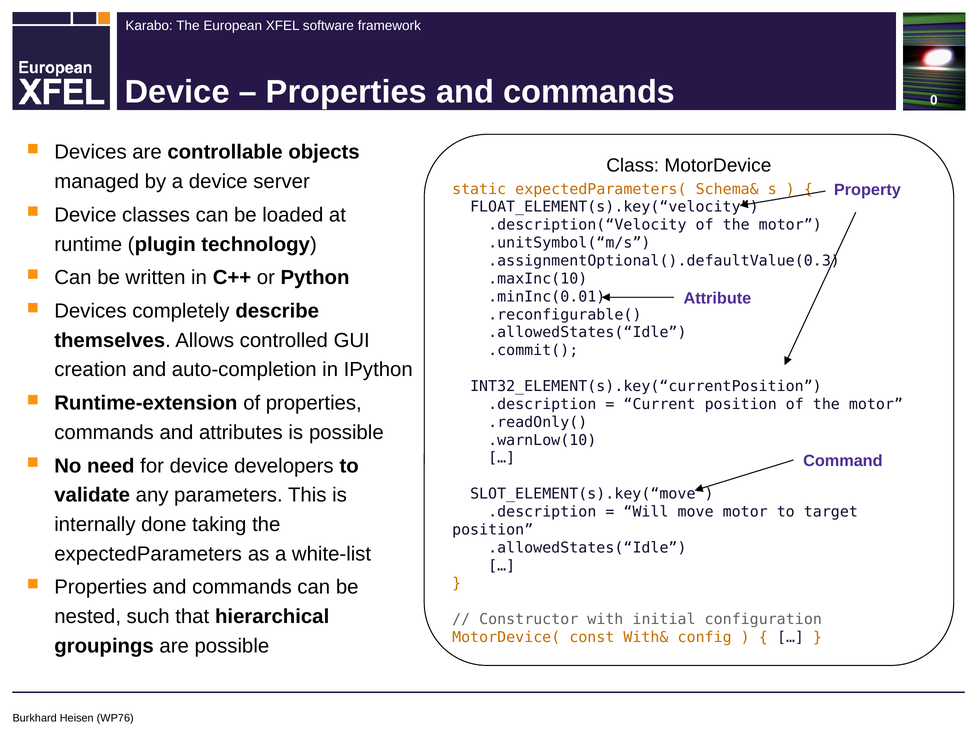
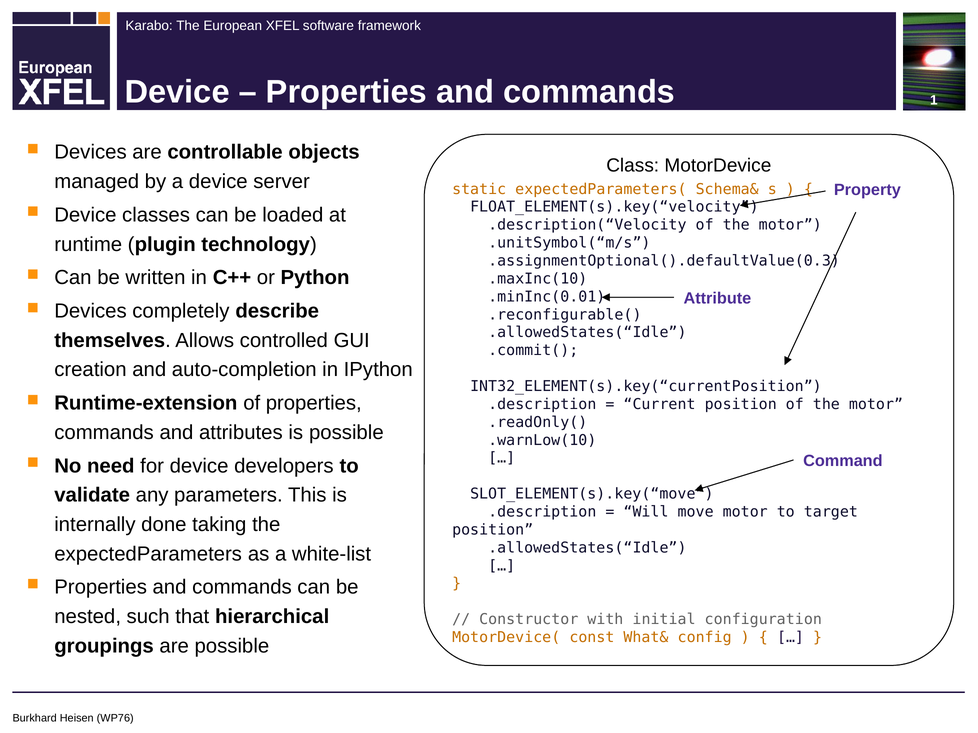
0: 0 -> 1
With&: With& -> What&
